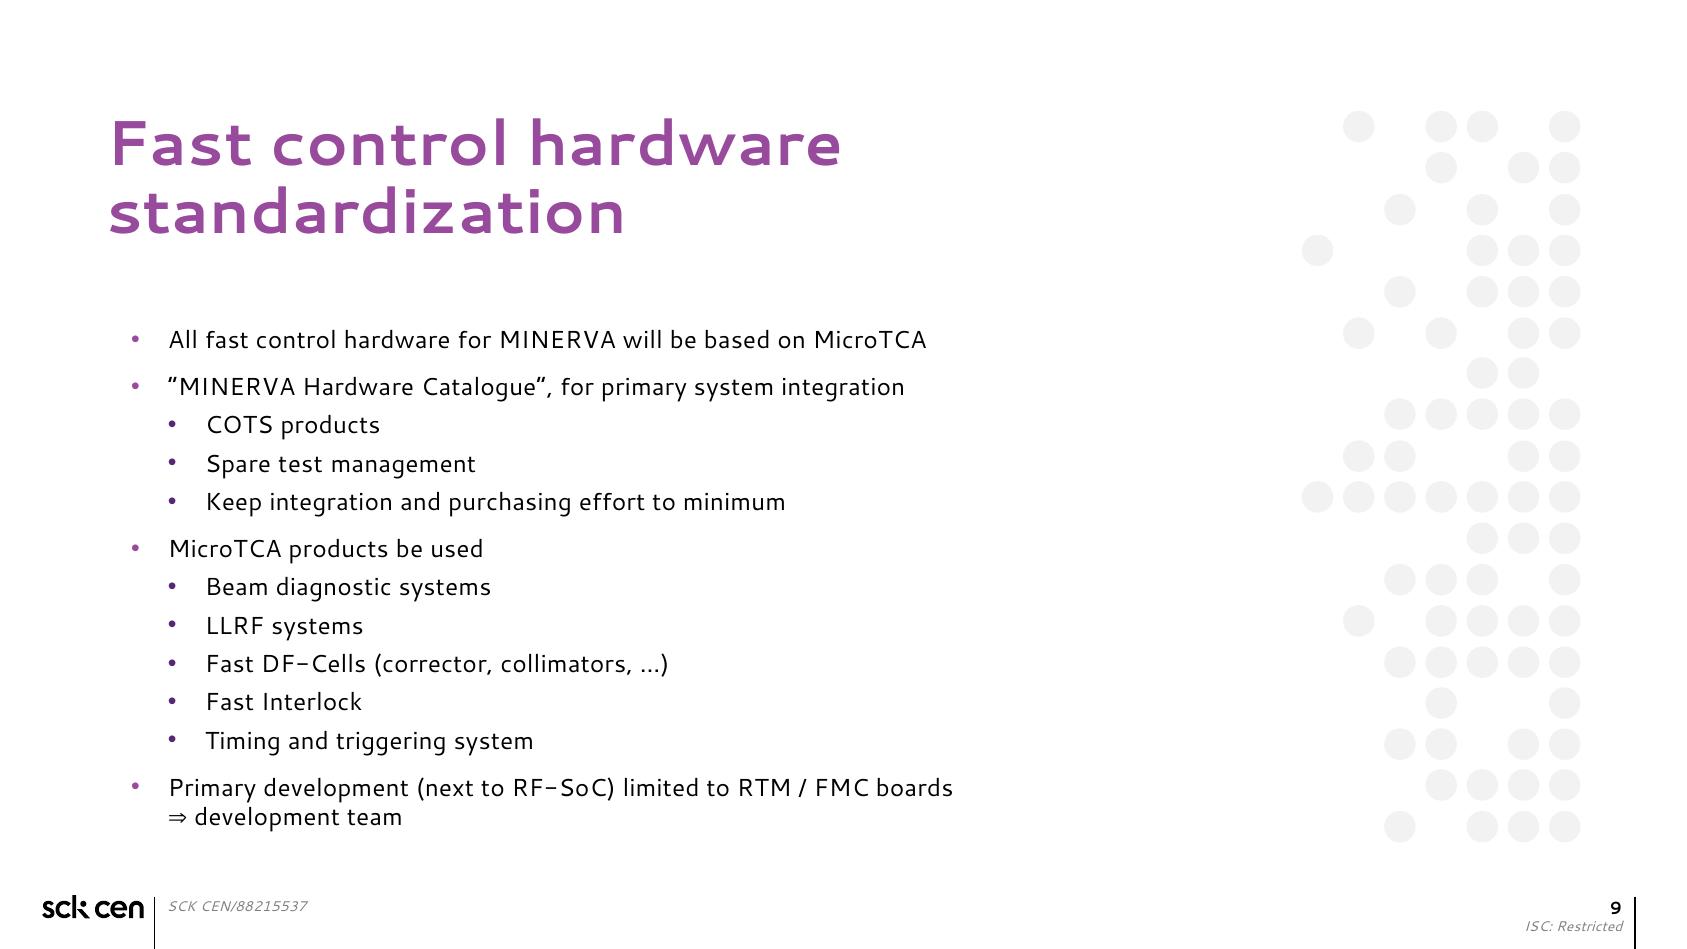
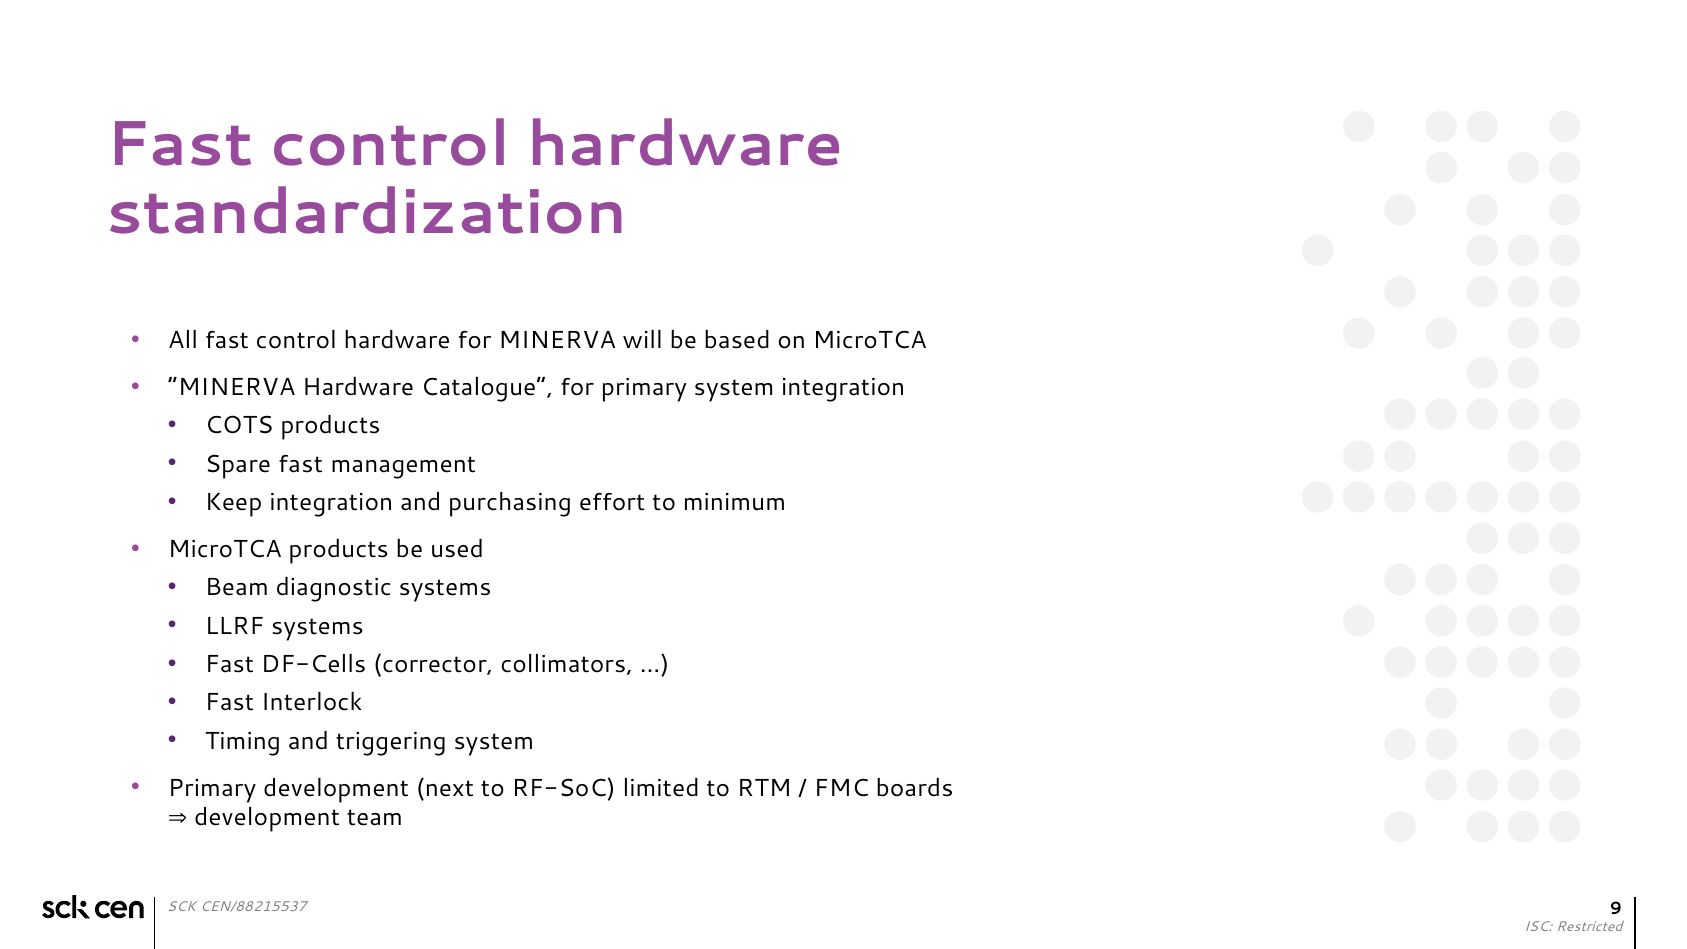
Spare test: test -> fast
